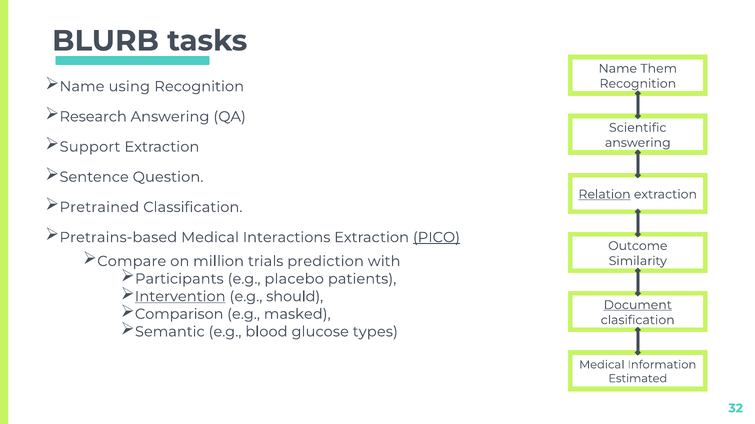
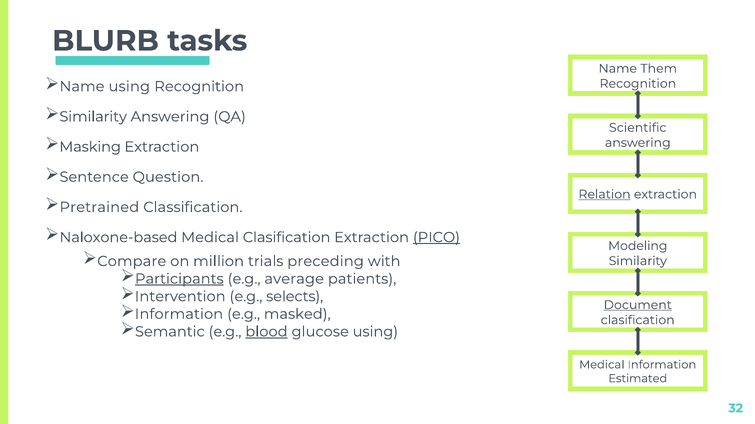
Research at (93, 117): Research -> Similarity
Support: Support -> Masking
Pretrains-based: Pretrains-based -> Naloxone-based
Medical Interactions: Interactions -> Clasification
Outcome: Outcome -> Modeling
prediction: prediction -> preceding
Participants underline: none -> present
placebo: placebo -> average
Intervention underline: present -> none
should: should -> selects
Comparison at (179, 315): Comparison -> Information
blood underline: none -> present
glucose types: types -> using
